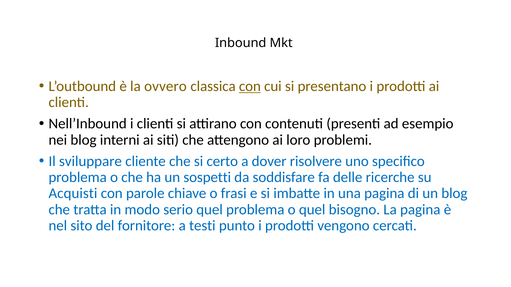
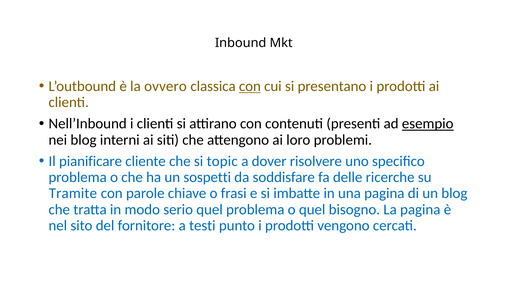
esempio underline: none -> present
sviluppare: sviluppare -> pianificare
certo: certo -> topic
Acquisti: Acquisti -> Tramite
